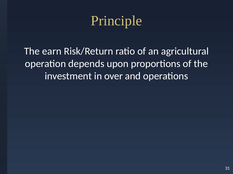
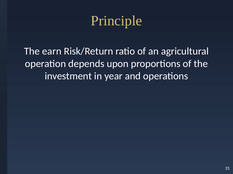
over: over -> year
